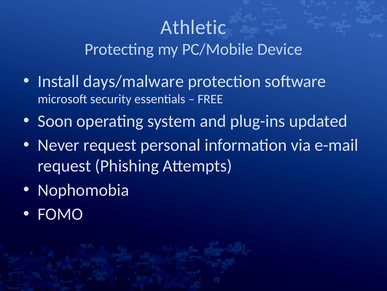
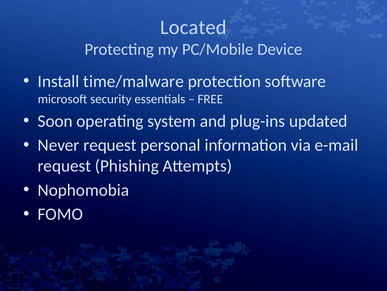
Athletic: Athletic -> Located
days/malware: days/malware -> time/malware
